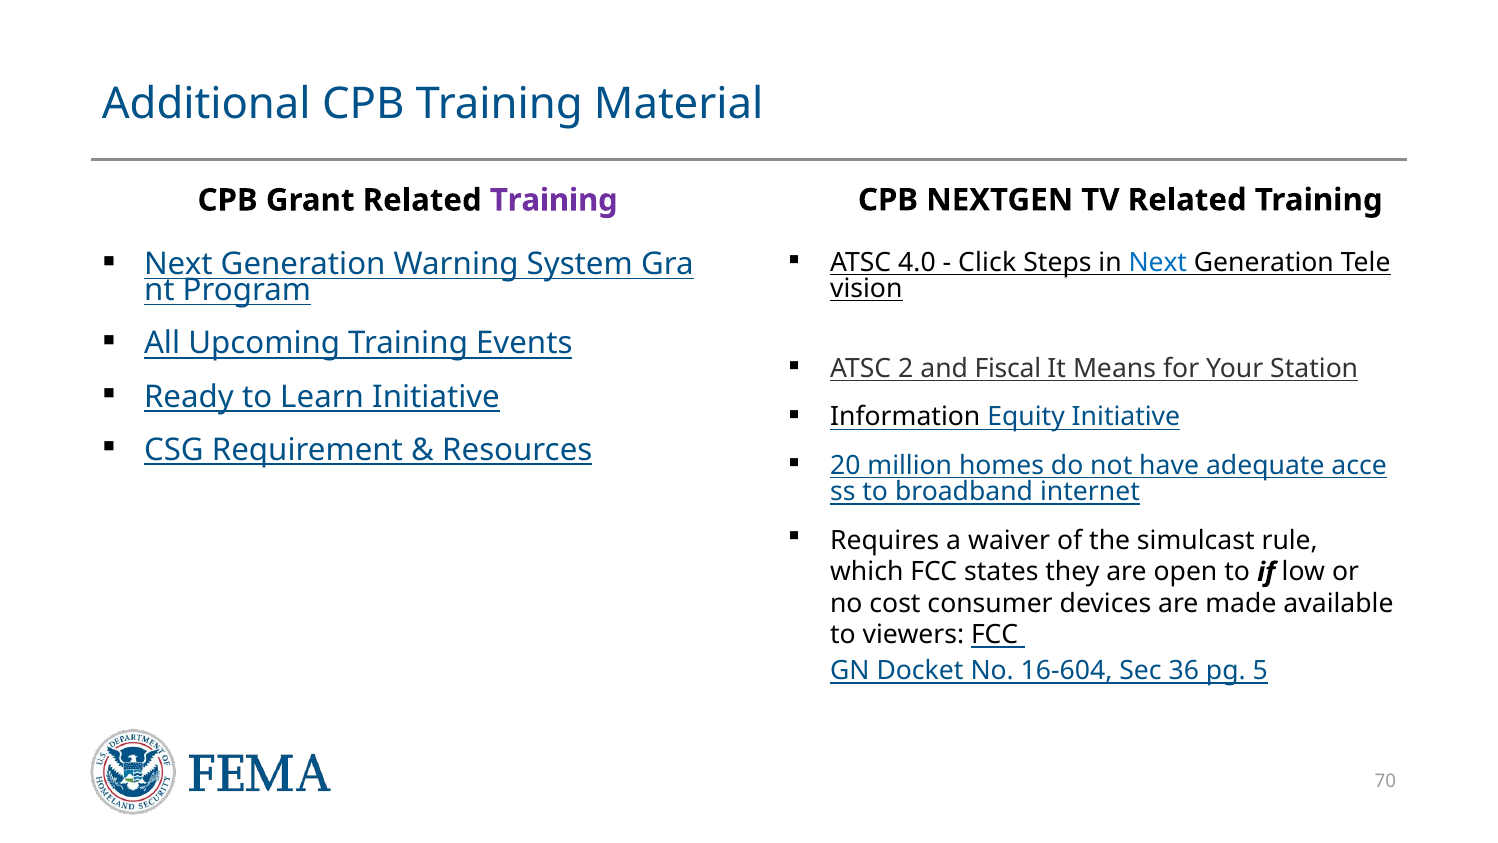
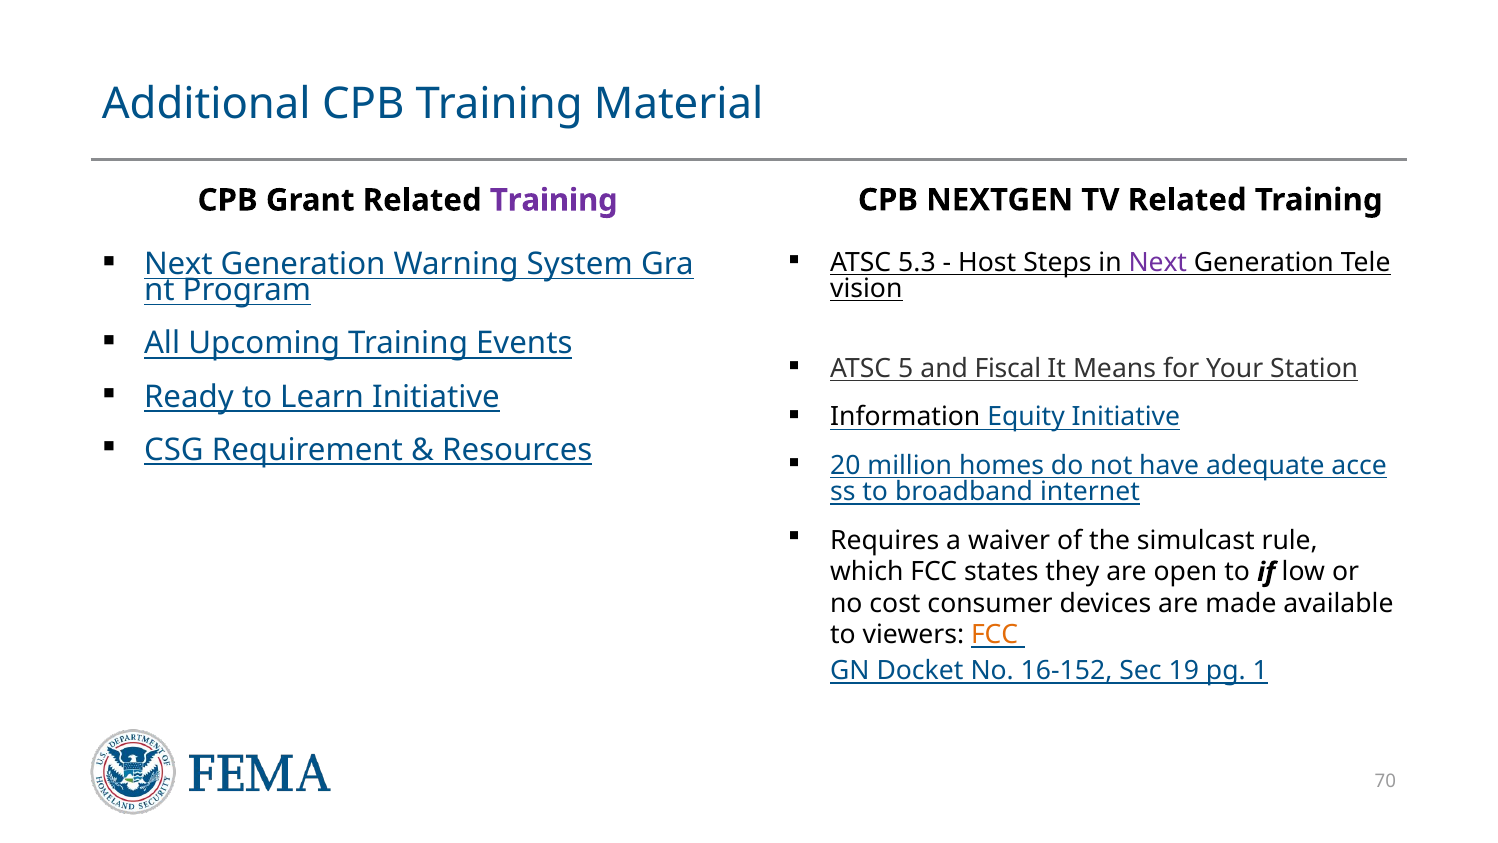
4.0: 4.0 -> 5.3
Click: Click -> Host
Next at (1158, 262) colour: blue -> purple
2: 2 -> 5
FCC at (995, 635) colour: black -> orange
16-604: 16-604 -> 16-152
36: 36 -> 19
5: 5 -> 1
